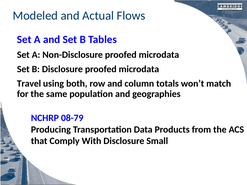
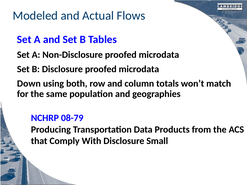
Travel: Travel -> Down
